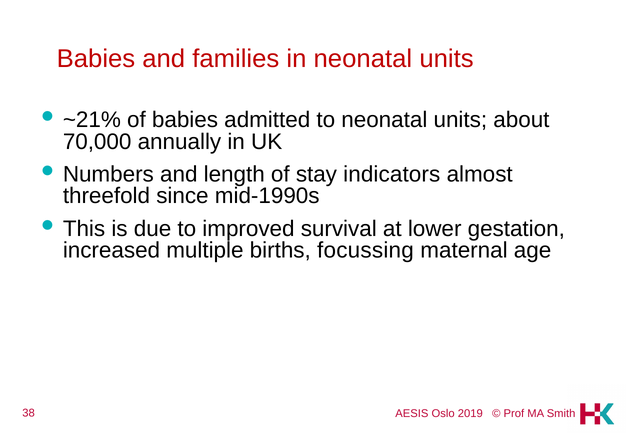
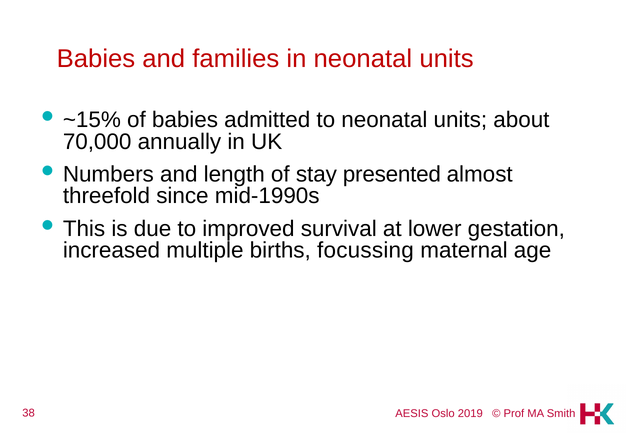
~21%: ~21% -> ~15%
indicators: indicators -> presented
